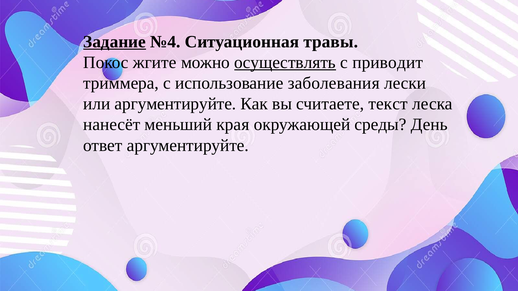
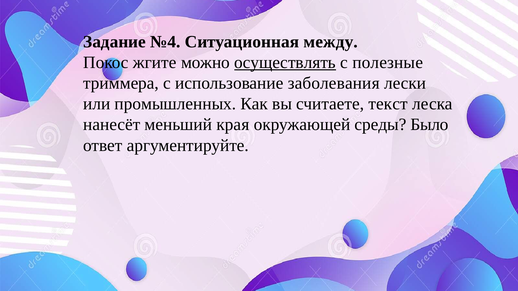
Задание underline: present -> none
травы: травы -> между
приводит: приводит -> полезные
или аргументируйте: аргументируйте -> промышленных
День: День -> Было
